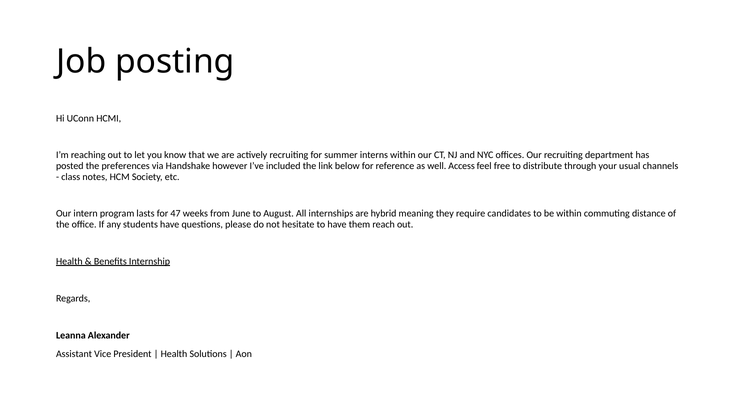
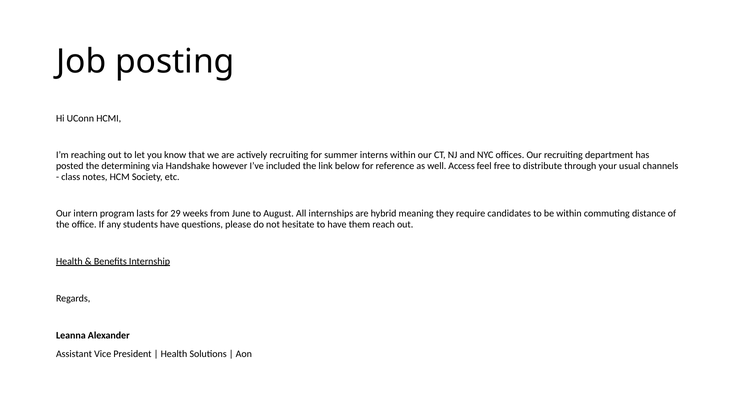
preferences: preferences -> determining
47: 47 -> 29
